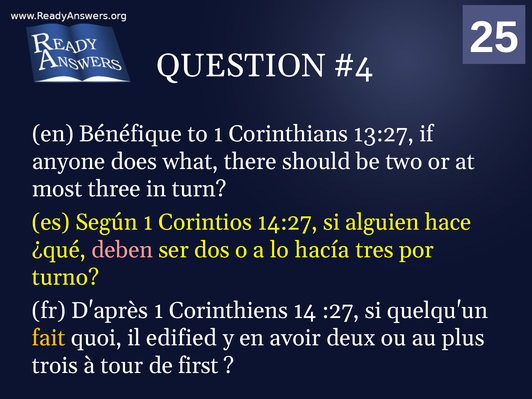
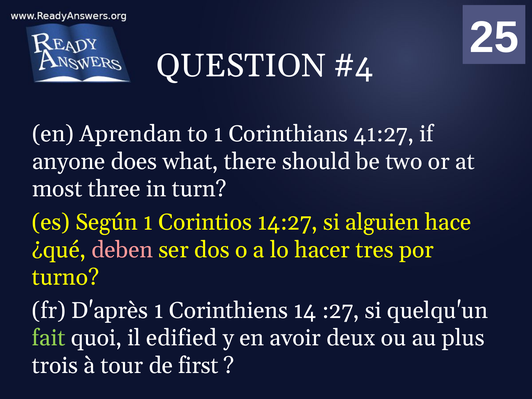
Bénéfique: Bénéfique -> Aprendan
13:27: 13:27 -> 41:27
hacía: hacía -> hacer
fait colour: yellow -> light green
